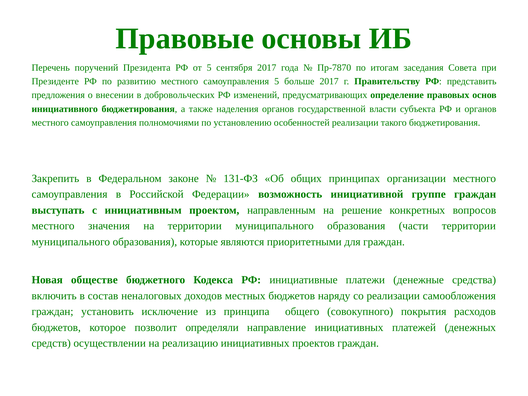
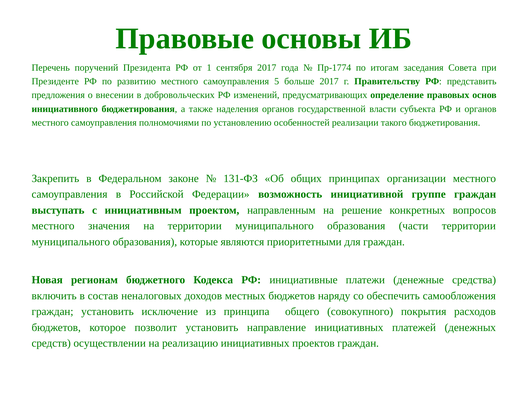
от 5: 5 -> 1
Пр-7870: Пр-7870 -> Пр-1774
обществе: обществе -> регионам
со реализации: реализации -> обеспечить
позволит определяли: определяли -> установить
